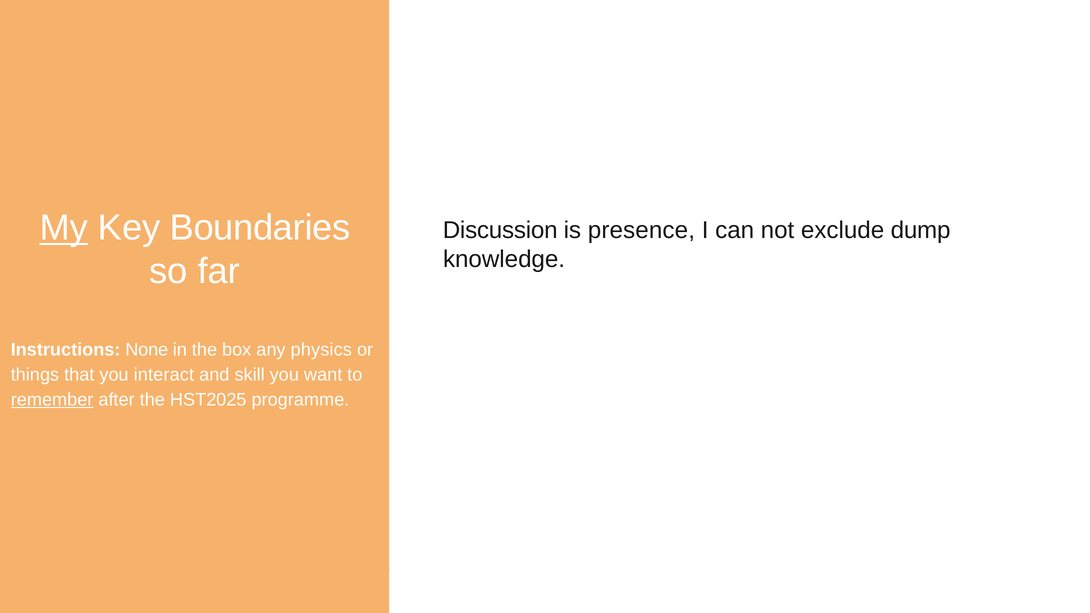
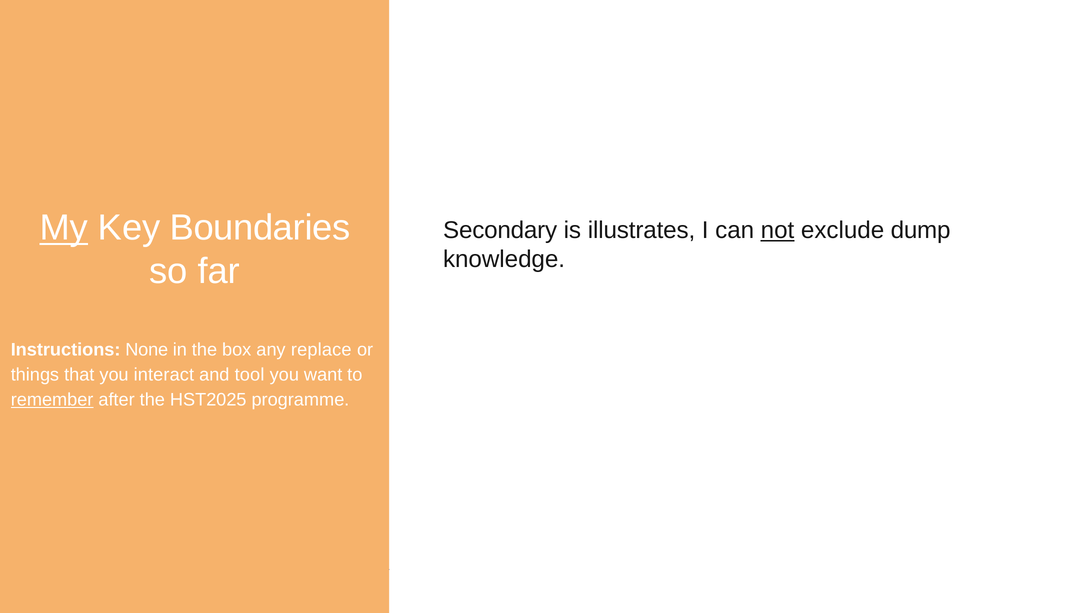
Discussion: Discussion -> Secondary
presence: presence -> illustrates
not underline: none -> present
physics: physics -> replace
skill: skill -> tool
